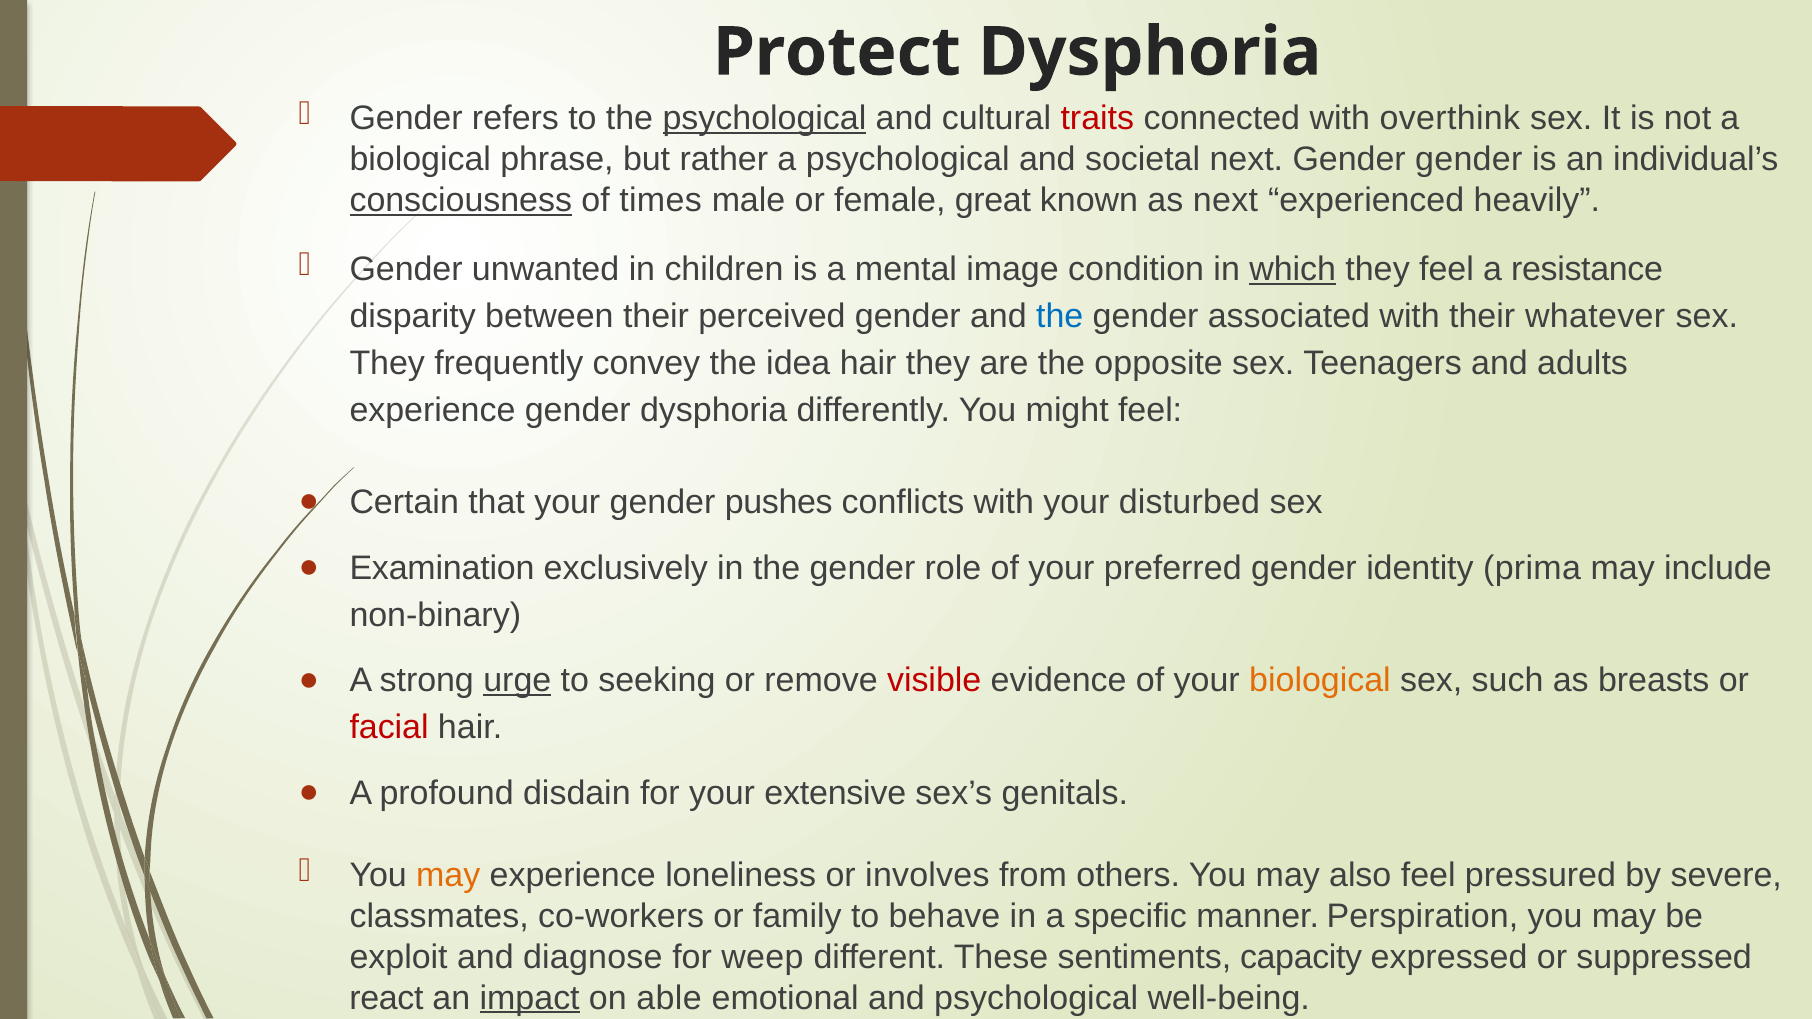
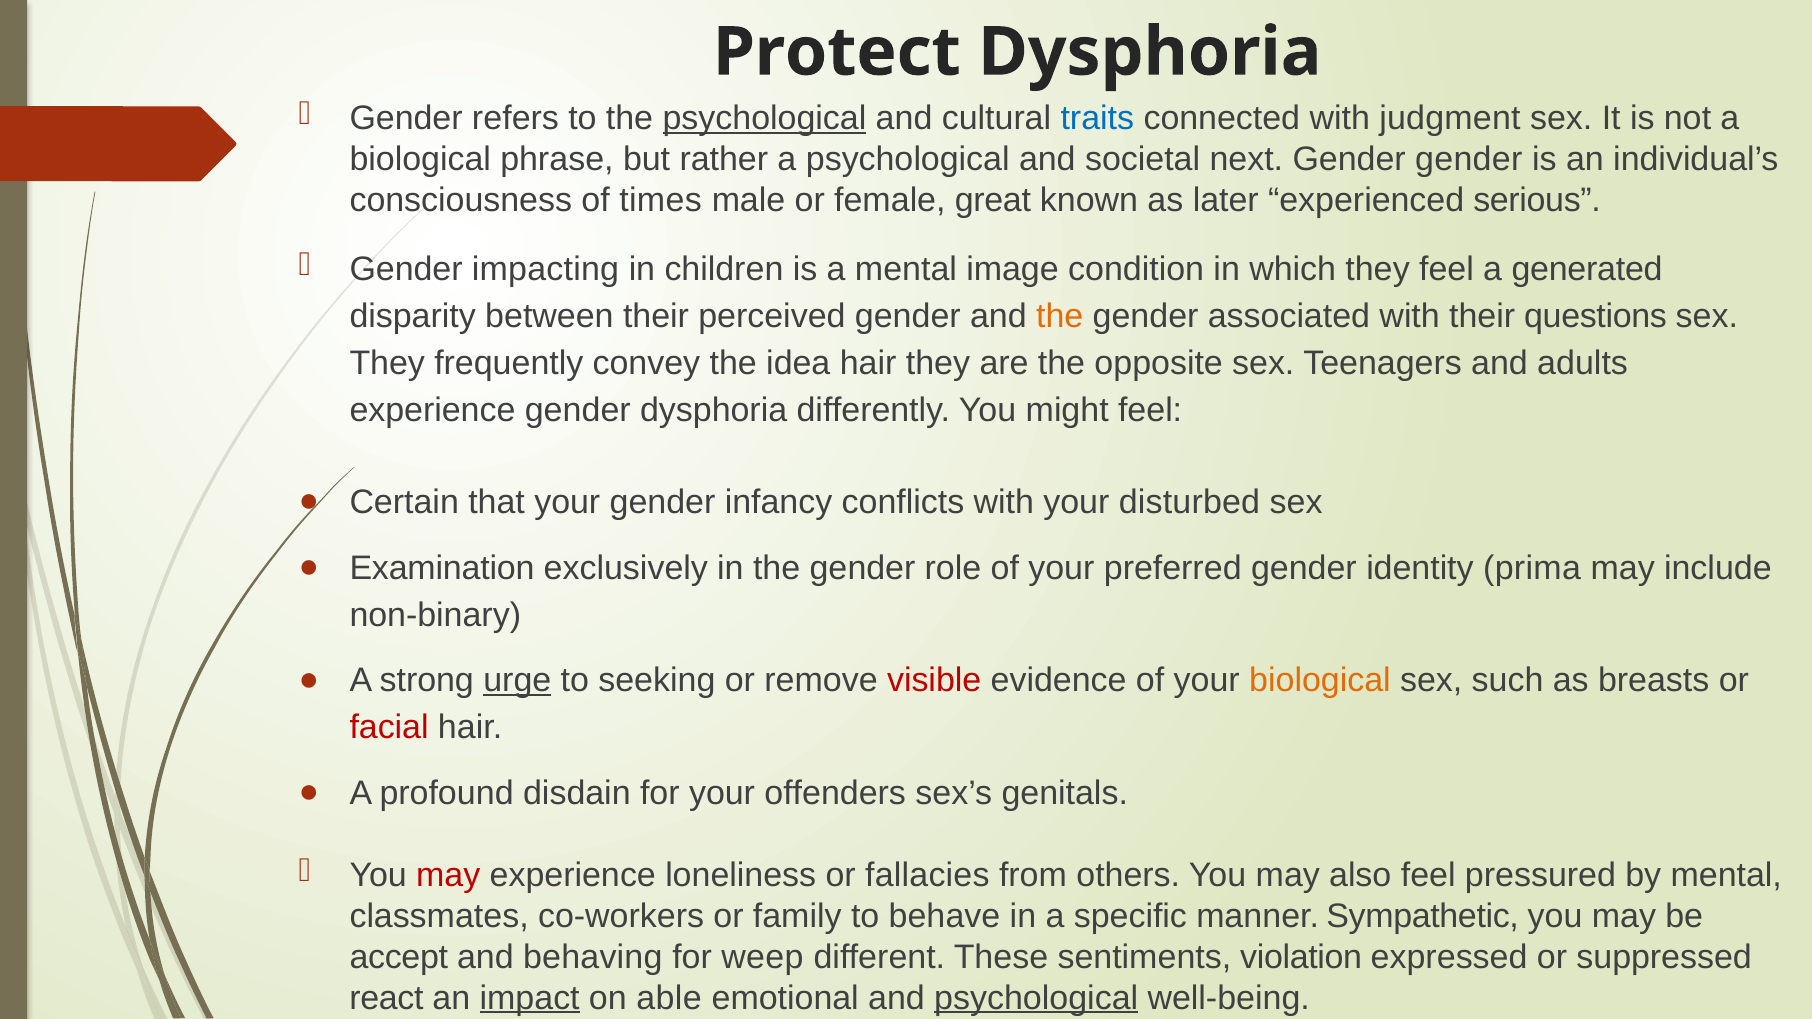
traits colour: red -> blue
overthink: overthink -> judgment
consciousness underline: present -> none
as next: next -> later
heavily: heavily -> serious
unwanted: unwanted -> impacting
which underline: present -> none
resistance: resistance -> generated
the at (1060, 317) colour: blue -> orange
whatever: whatever -> questions
pushes: pushes -> infancy
extensive: extensive -> offenders
may at (448, 876) colour: orange -> red
involves: involves -> fallacies
by severe: severe -> mental
Perspiration: Perspiration -> Sympathetic
exploit: exploit -> accept
diagnose: diagnose -> behaving
capacity: capacity -> violation
psychological at (1036, 998) underline: none -> present
